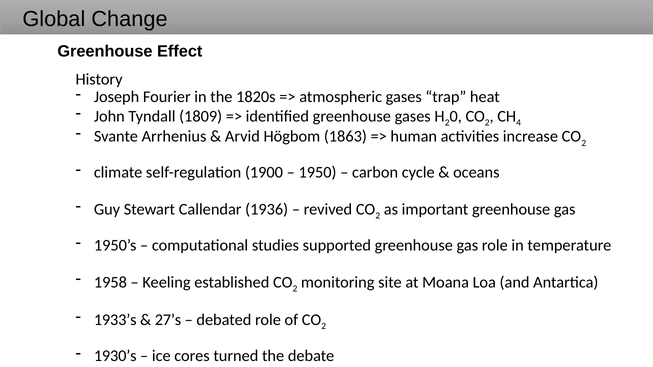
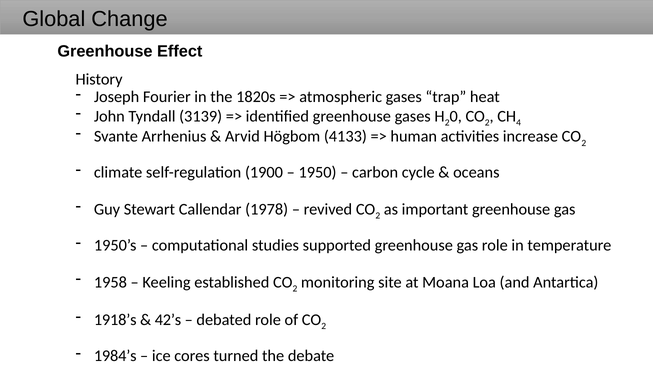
1809: 1809 -> 3139
1863: 1863 -> 4133
1936: 1936 -> 1978
1933’s: 1933’s -> 1918’s
27’s: 27’s -> 42’s
1930’s: 1930’s -> 1984’s
